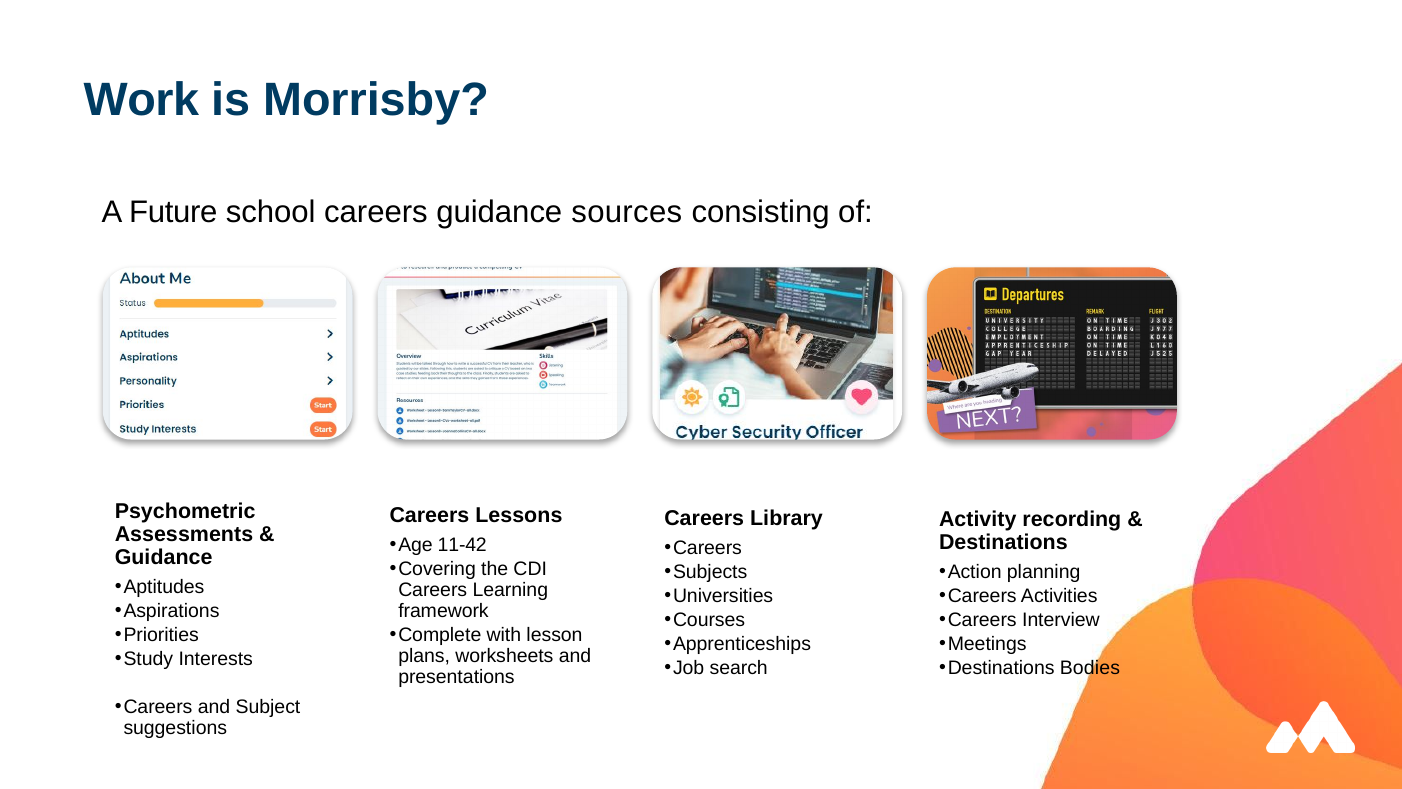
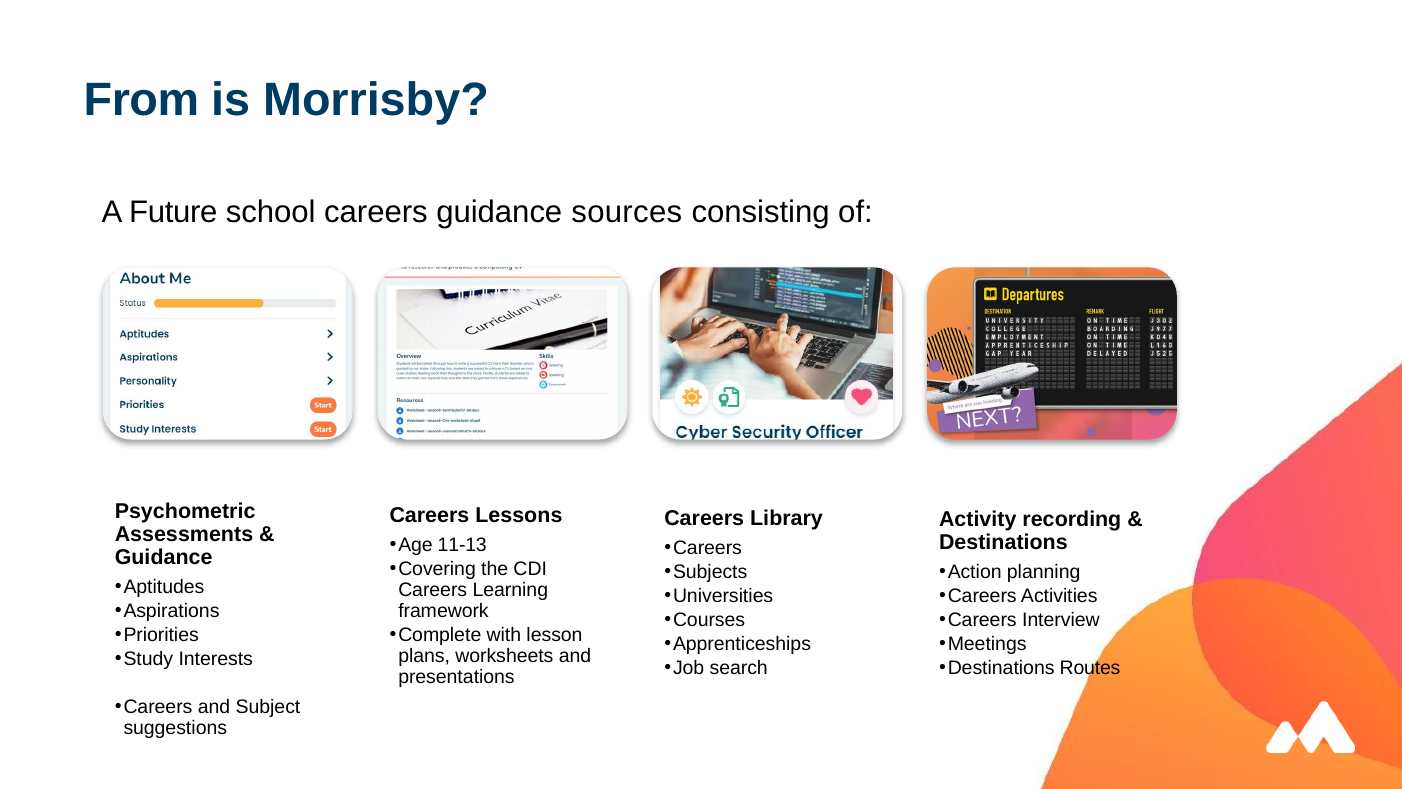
Work: Work -> From
11-42: 11-42 -> 11-13
Bodies: Bodies -> Routes
